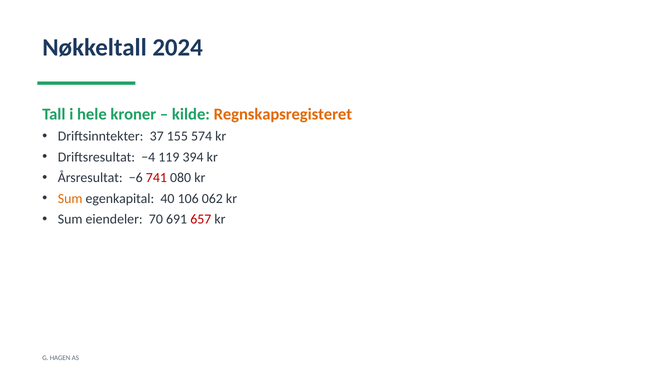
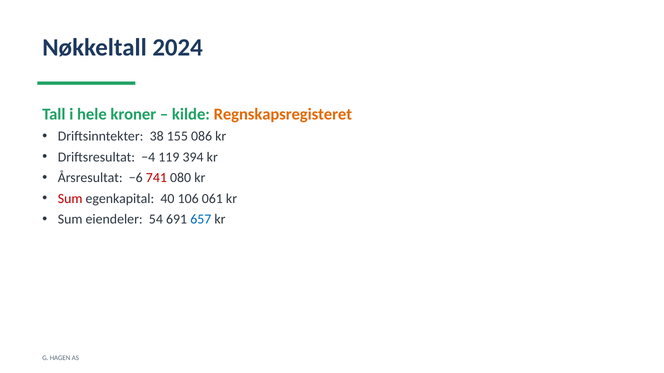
37: 37 -> 38
574: 574 -> 086
Sum at (70, 199) colour: orange -> red
062: 062 -> 061
70: 70 -> 54
657 colour: red -> blue
